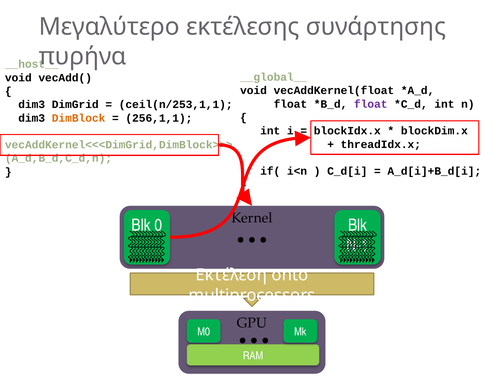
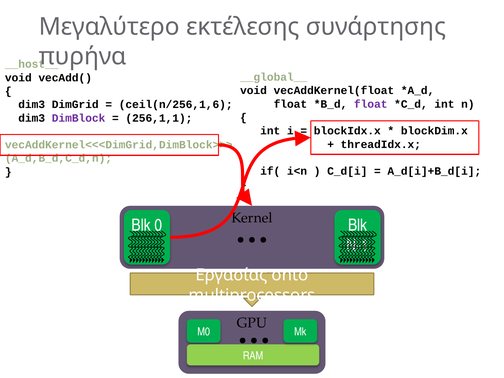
ceil(n/253,1,1: ceil(n/253,1,1 -> ceil(n/256,1,6
DimBlock colour: orange -> purple
Εκτέλεση: Εκτέλεση -> Εργασίας
